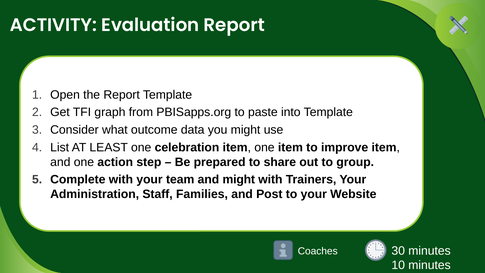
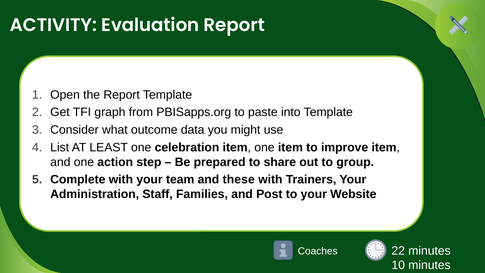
and might: might -> these
30: 30 -> 22
